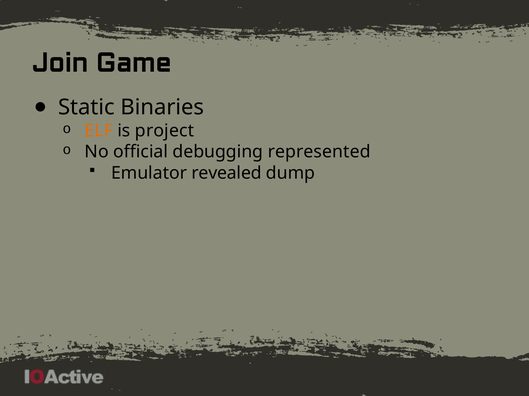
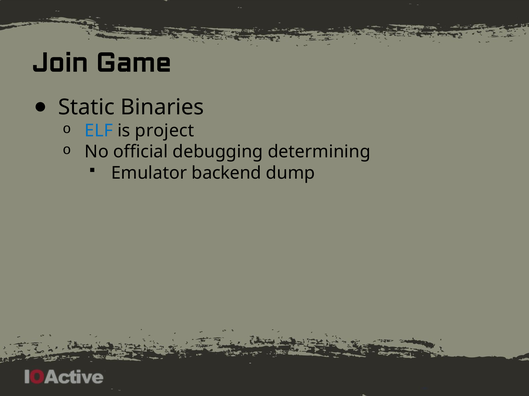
ELF colour: orange -> blue
represented: represented -> determining
revealed: revealed -> backend
